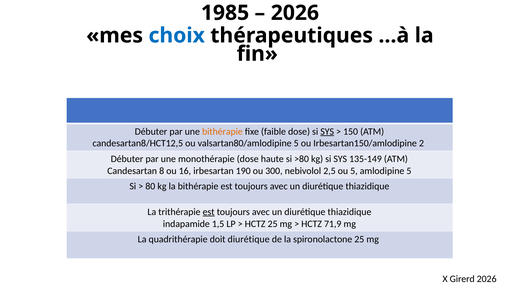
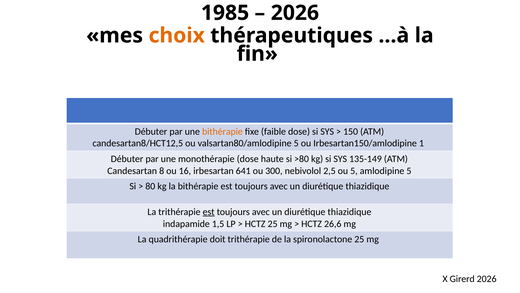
choix colour: blue -> orange
SYS at (327, 131) underline: present -> none
2: 2 -> 1
190: 190 -> 641
71,9: 71,9 -> 26,6
doit diurétique: diurétique -> trithérapie
